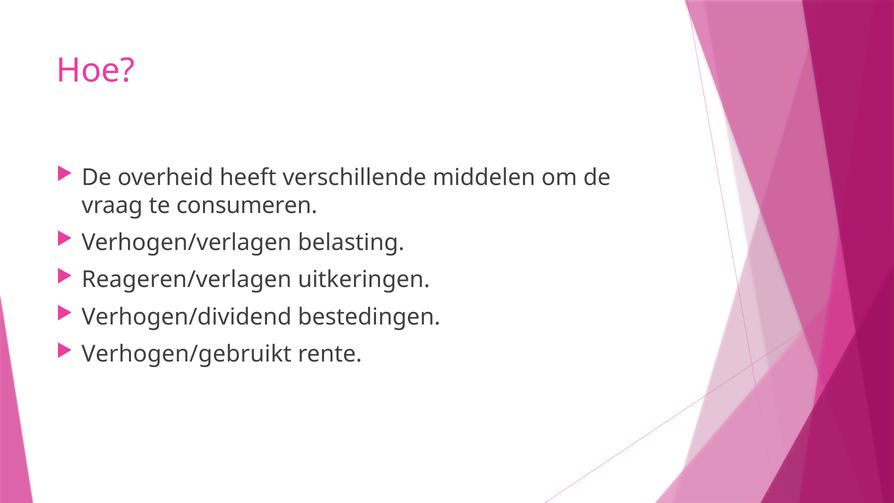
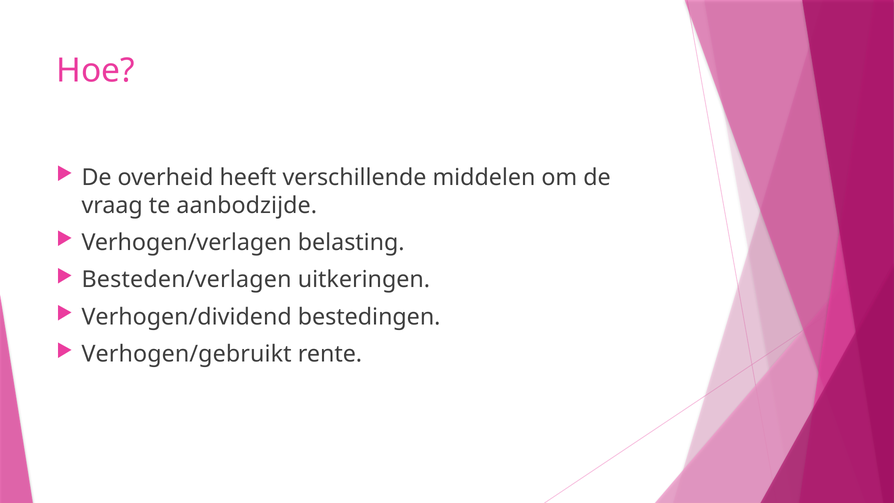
consumeren: consumeren -> aanbodzijde
Reageren/verlagen: Reageren/verlagen -> Besteden/verlagen
